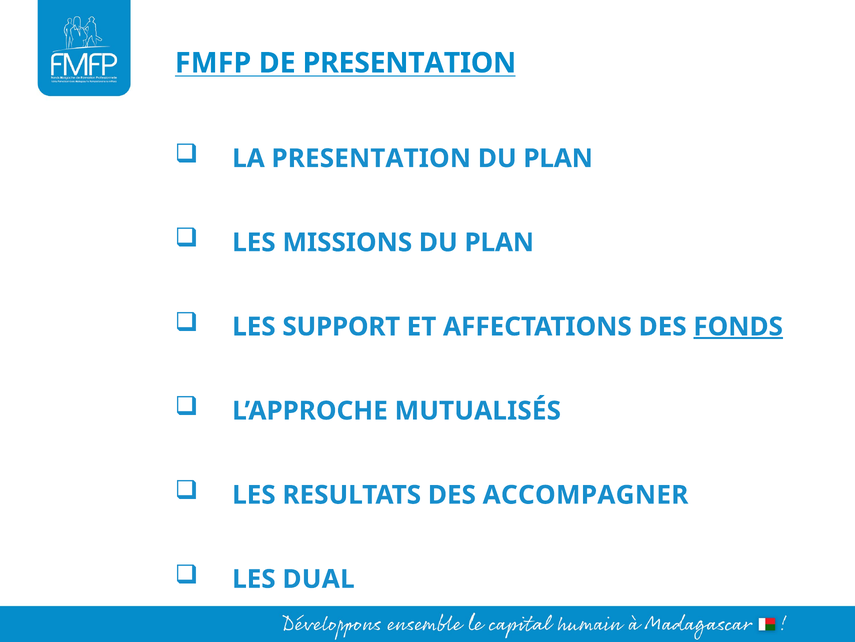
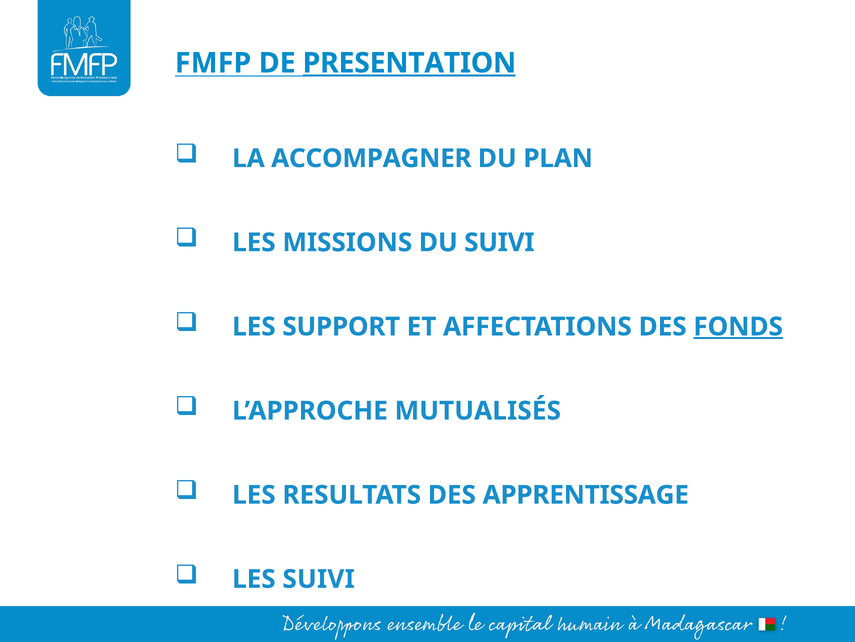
PRESENTATION at (409, 63) underline: none -> present
LA PRESENTATION: PRESENTATION -> ACCOMPAGNER
MISSIONS DU PLAN: PLAN -> SUIVI
ACCOMPAGNER: ACCOMPAGNER -> APPRENTISSAGE
LES DUAL: DUAL -> SUIVI
